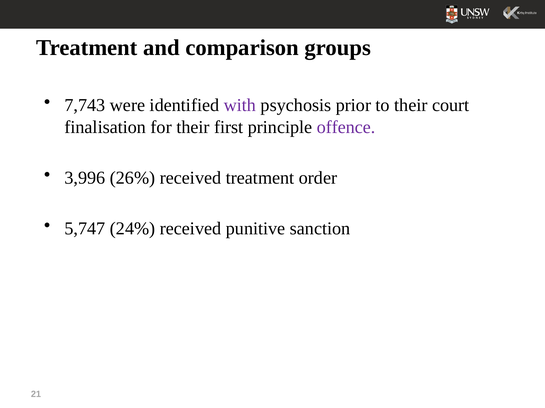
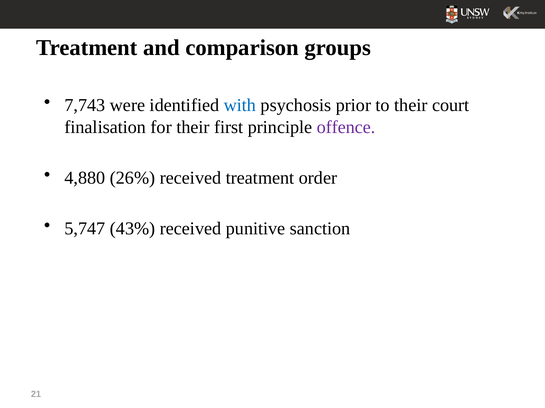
with colour: purple -> blue
3,996: 3,996 -> 4,880
24%: 24% -> 43%
